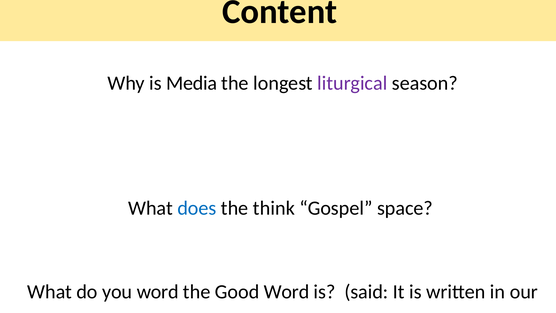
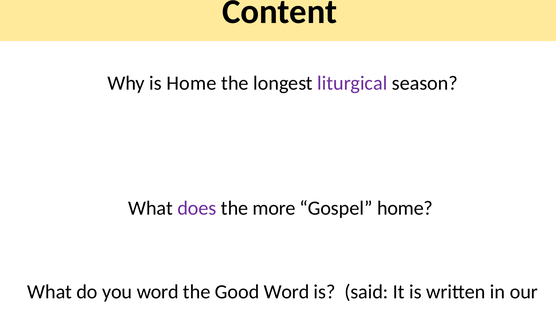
is Media: Media -> Home
does colour: blue -> purple
think: think -> more
Gospel space: space -> home
